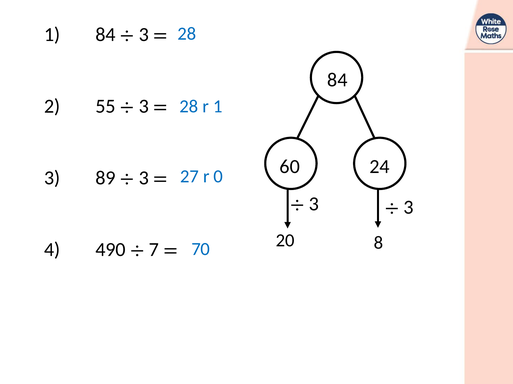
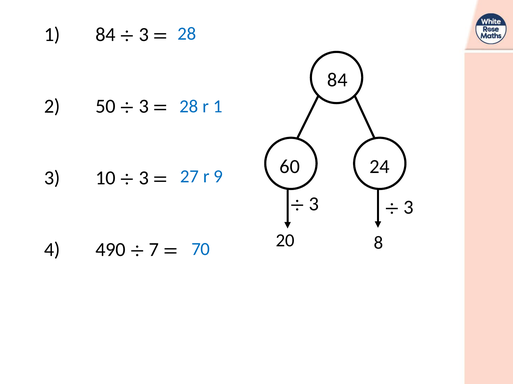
55: 55 -> 50
0: 0 -> 9
89: 89 -> 10
